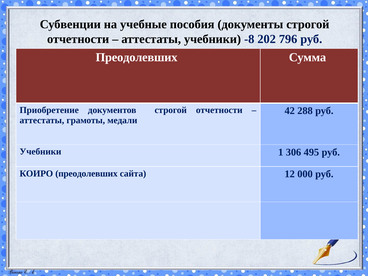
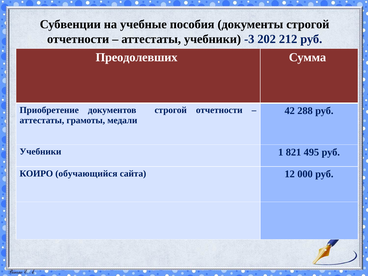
-8: -8 -> -3
796: 796 -> 212
306: 306 -> 821
КОИРО преодолевших: преодолевших -> обучающийся
